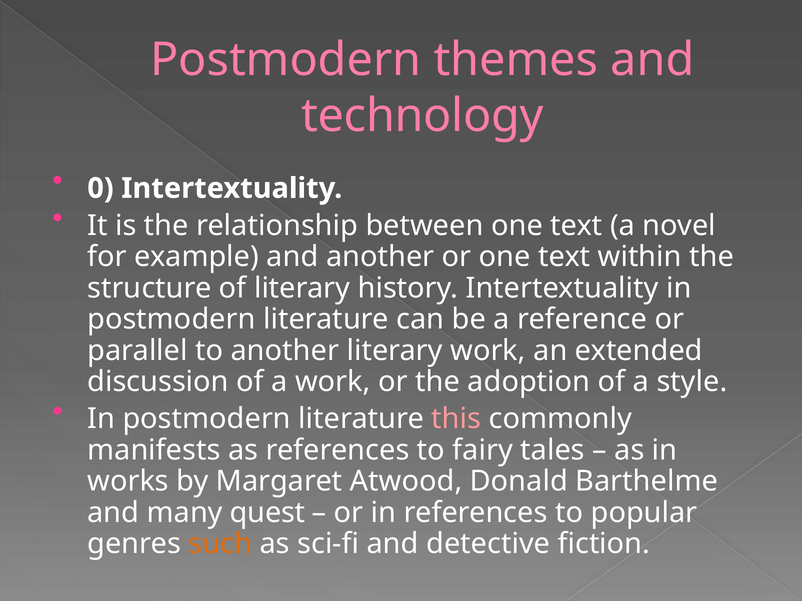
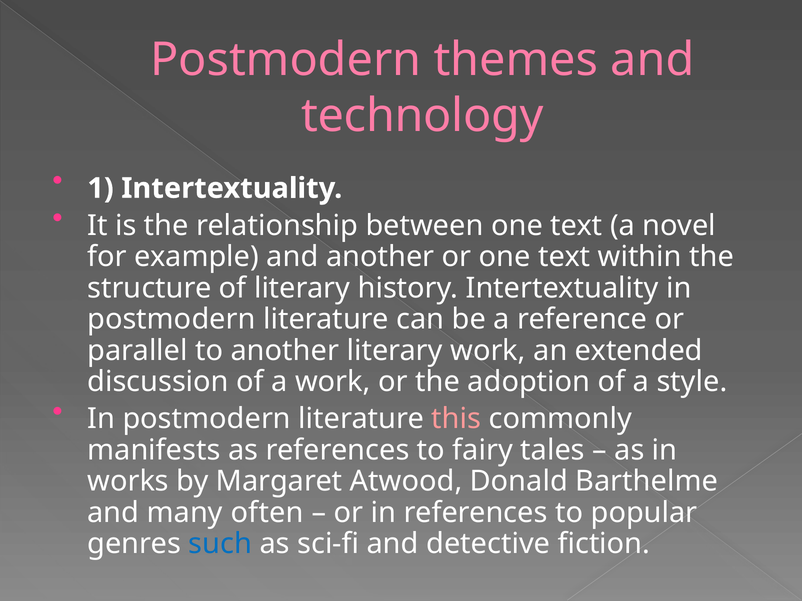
0: 0 -> 1
quest: quest -> often
such colour: orange -> blue
